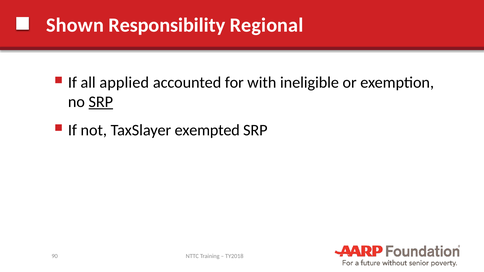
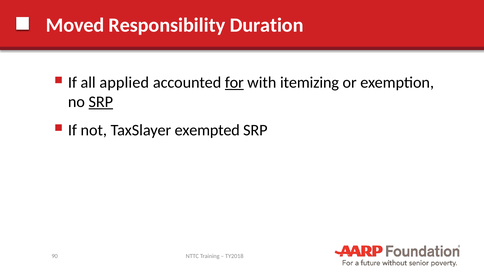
Shown: Shown -> Moved
Regional: Regional -> Duration
for underline: none -> present
ineligible: ineligible -> itemizing
